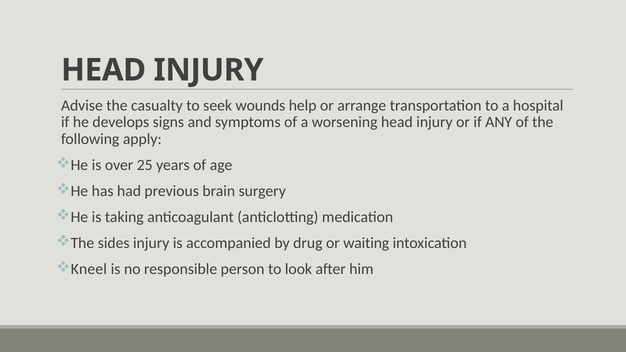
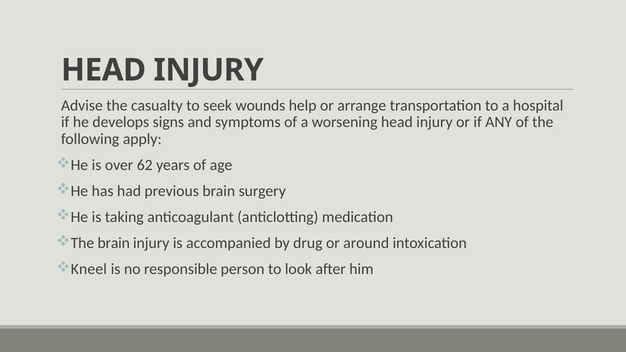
25: 25 -> 62
The sides: sides -> brain
waiting: waiting -> around
